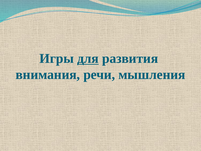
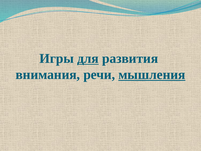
мышления underline: none -> present
